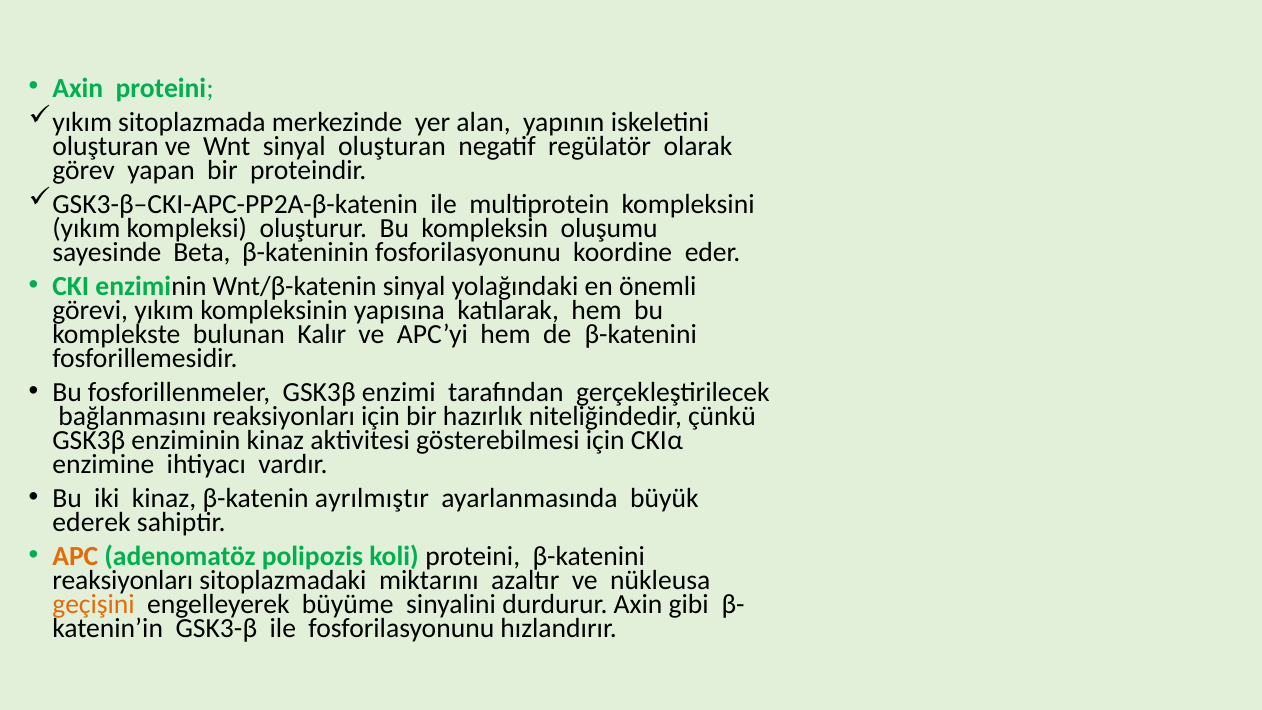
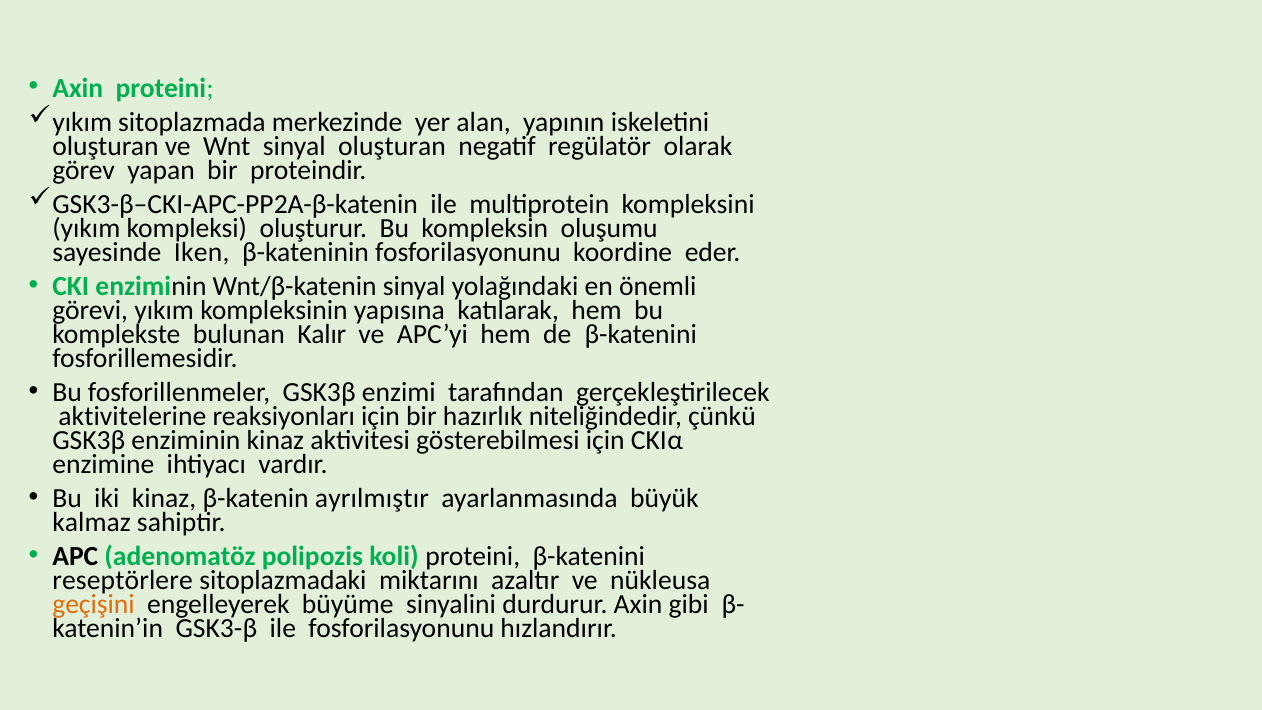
Beta: Beta -> Iken
bağlanmasını: bağlanmasını -> aktivitelerine
ederek: ederek -> kalmaz
APC colour: orange -> black
reaksiyonları at (123, 580): reaksiyonları -> reseptörlere
